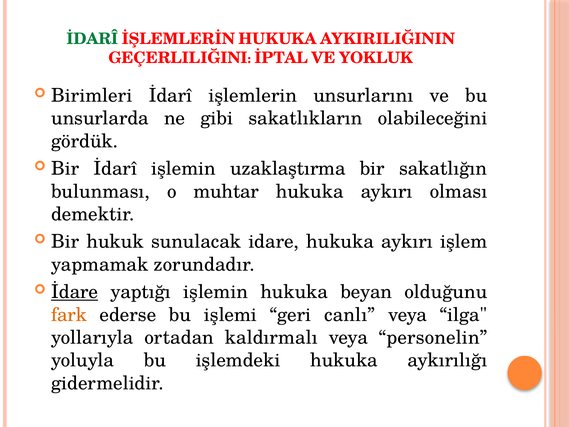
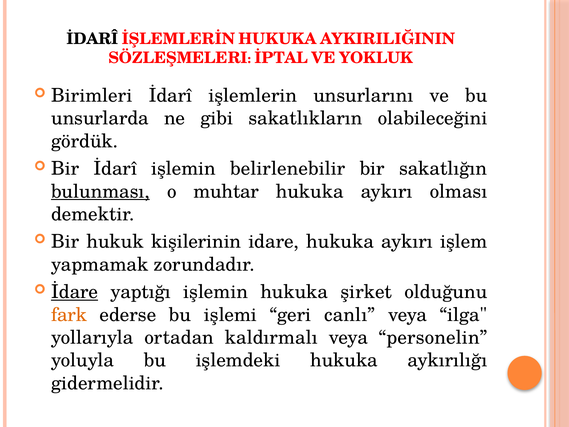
İDARÎ at (92, 39) colour: green -> black
GEÇERLILIĞINI: GEÇERLILIĞINI -> SÖZLEŞMELERI
uzaklaştırma: uzaklaştırma -> belirlenebilir
bulunması underline: none -> present
sunulacak: sunulacak -> kişilerinin
beyan: beyan -> şirket
